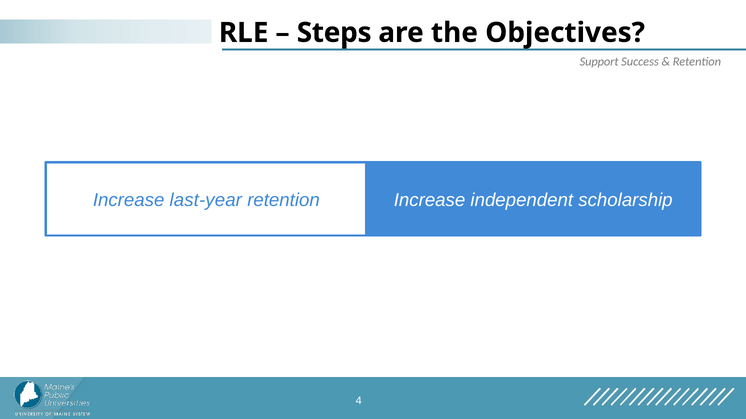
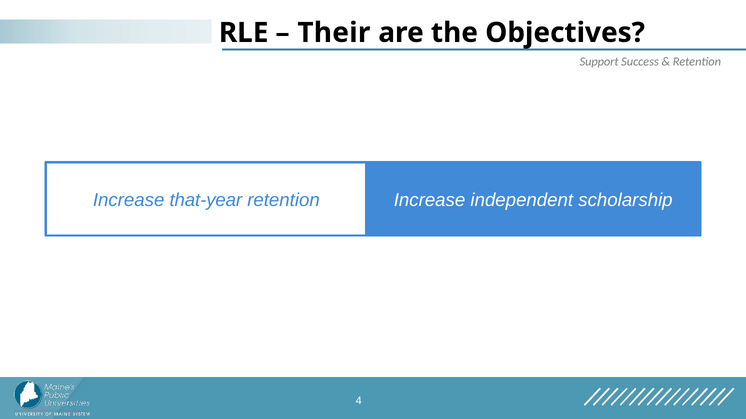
Steps: Steps -> Their
last-year: last-year -> that-year
